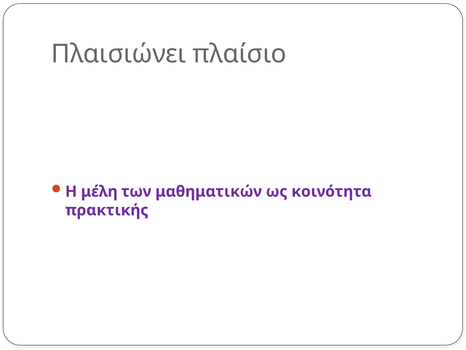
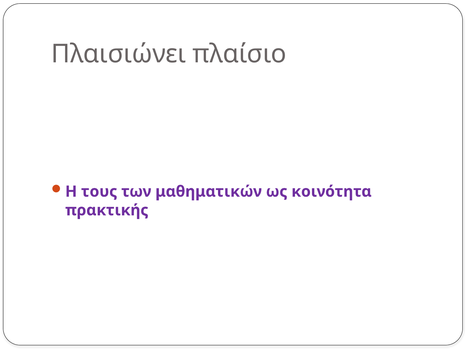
μέλη: μέλη -> τους
